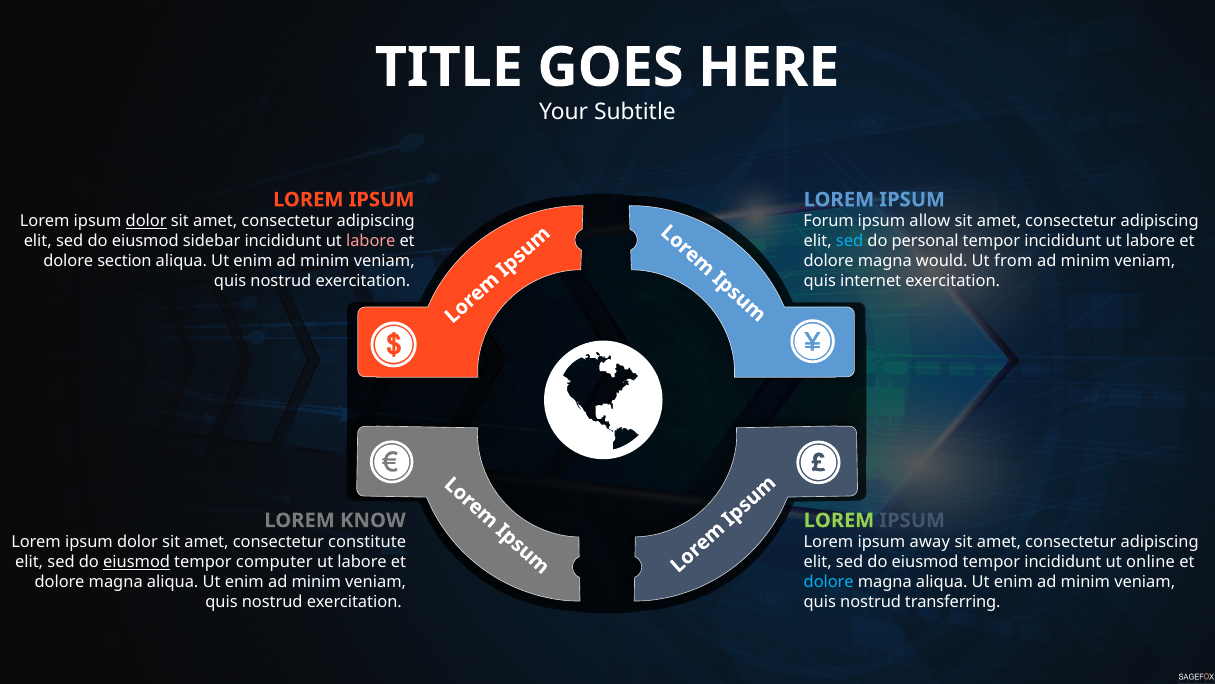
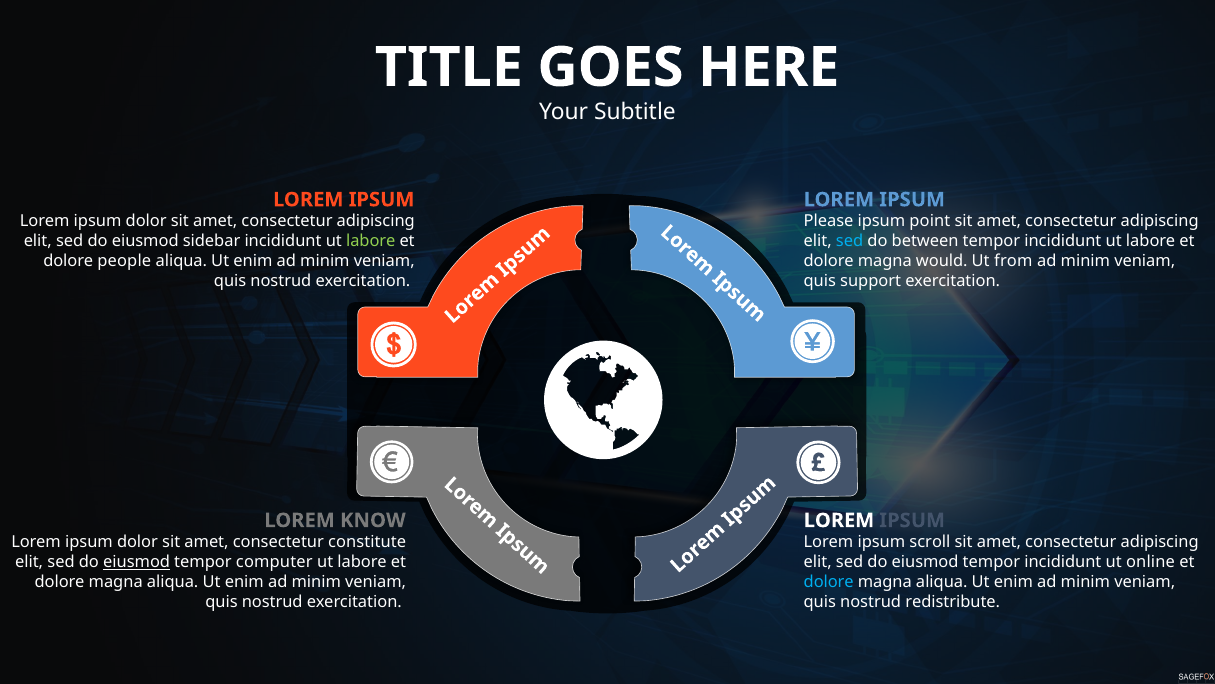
dolor at (146, 221) underline: present -> none
Forum: Forum -> Please
allow: allow -> point
labore at (371, 241) colour: pink -> light green
personal: personal -> between
section: section -> people
internet: internet -> support
LOREM at (839, 520) colour: light green -> white
away: away -> scroll
transferring: transferring -> redistribute
